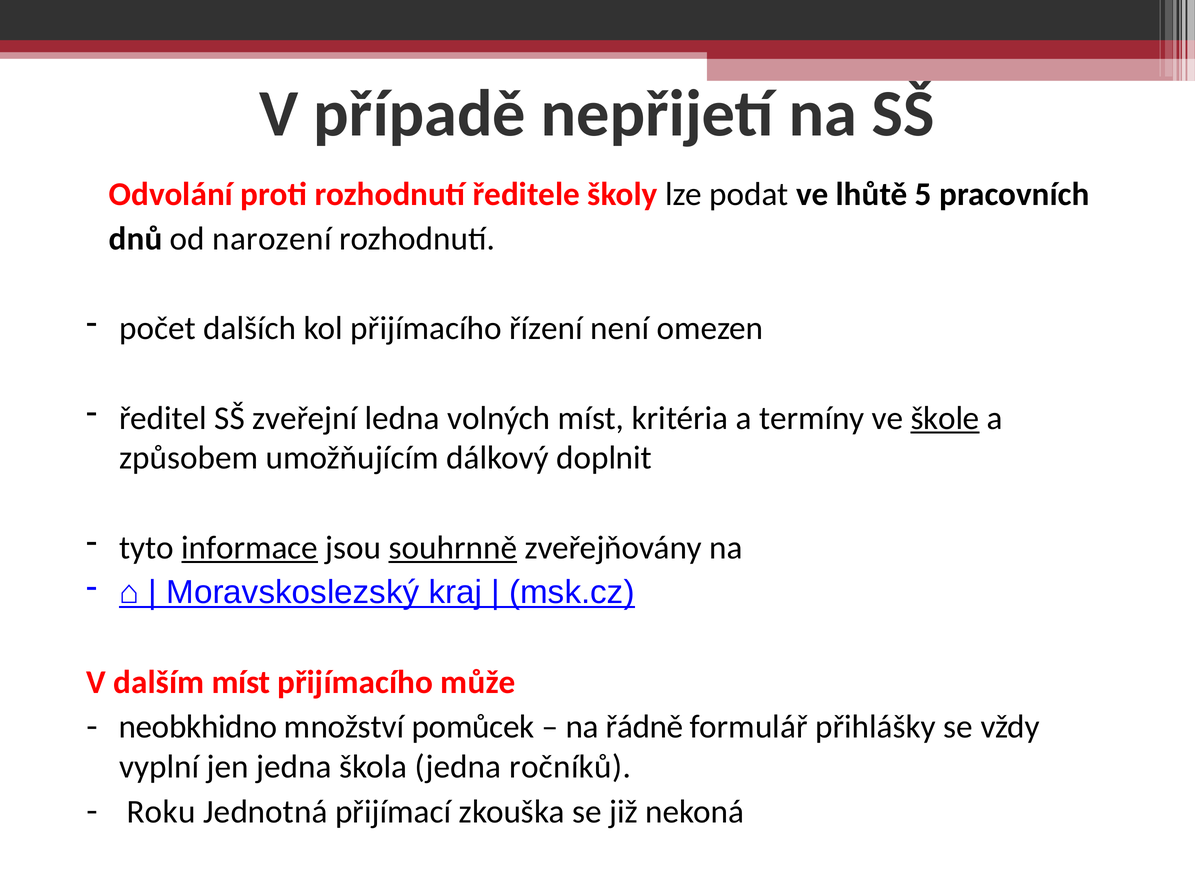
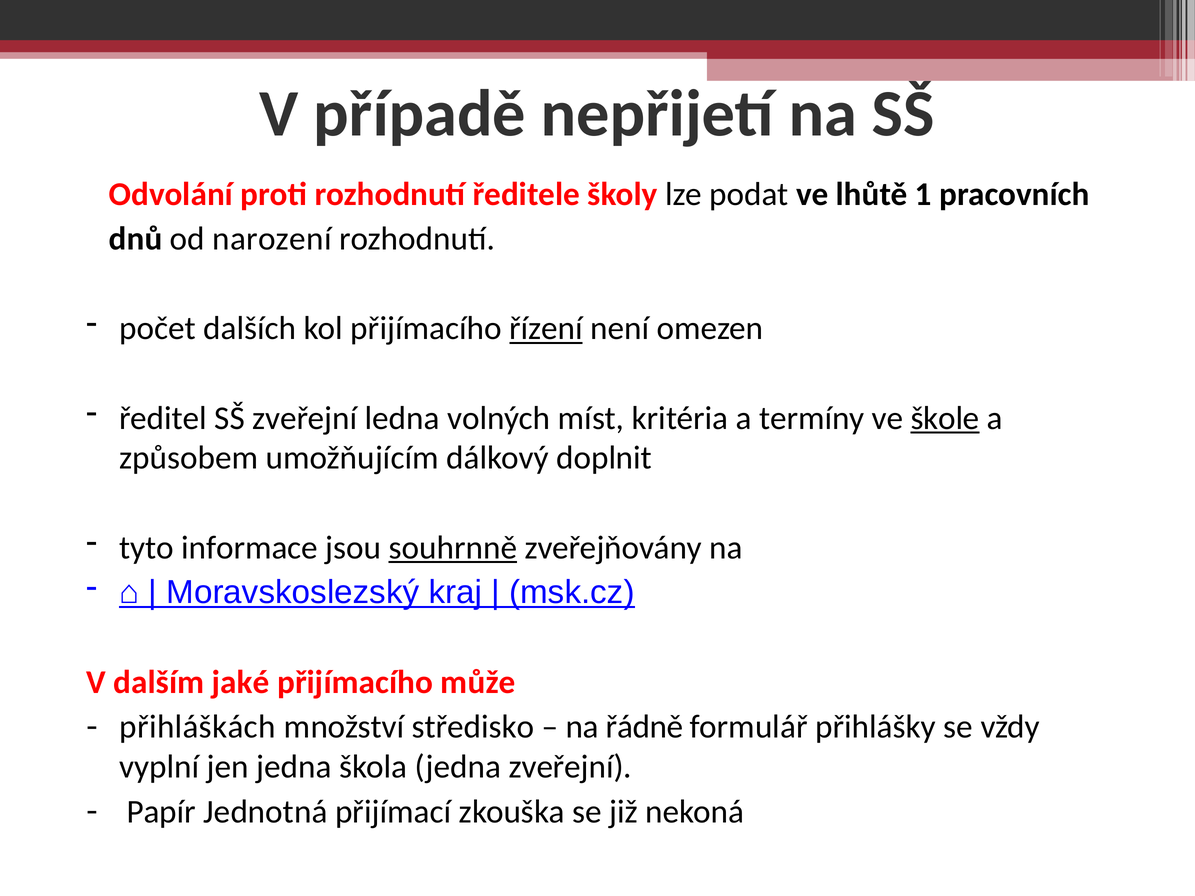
5: 5 -> 1
řízení underline: none -> present
informace underline: present -> none
dalším míst: míst -> jaké
neobkhidno: neobkhidno -> přihláškách
pomůcek: pomůcek -> středisko
jedna ročníků: ročníků -> zveřejní
Roku: Roku -> Papír
